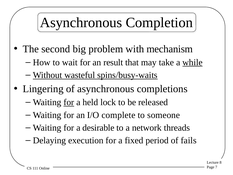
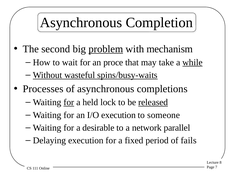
problem underline: none -> present
result: result -> proce
Lingering: Lingering -> Processes
released underline: none -> present
I/O complete: complete -> execution
threads: threads -> parallel
